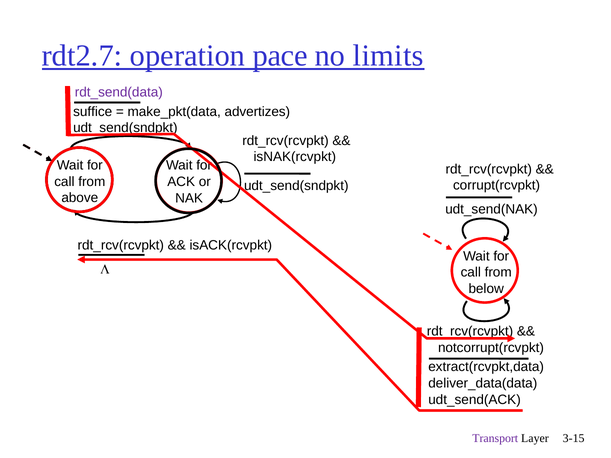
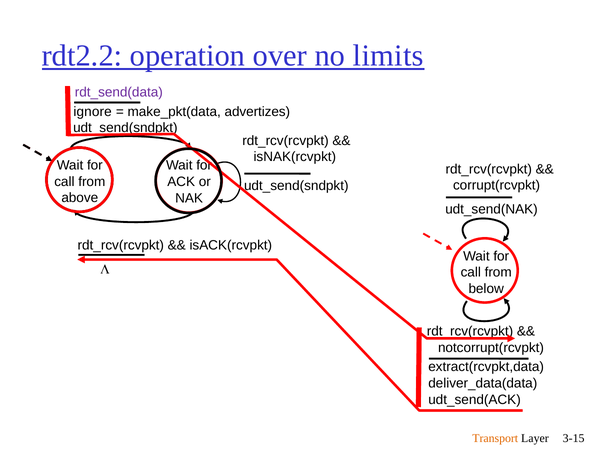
rdt2.7: rdt2.7 -> rdt2.2
pace: pace -> over
suffice: suffice -> ignore
Transport colour: purple -> orange
